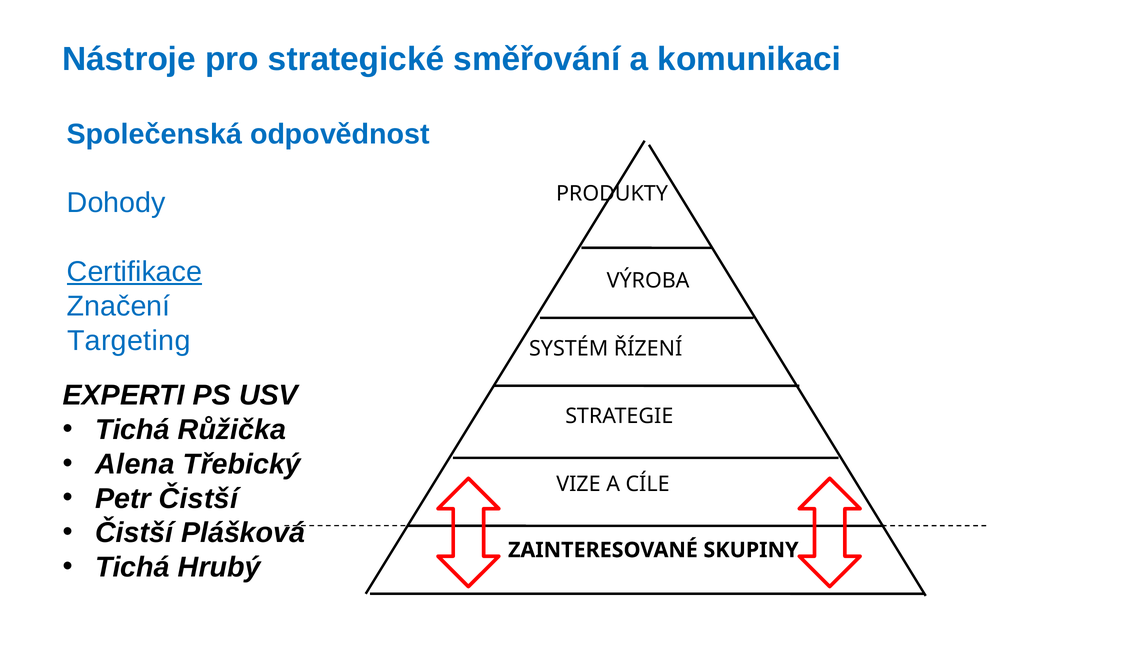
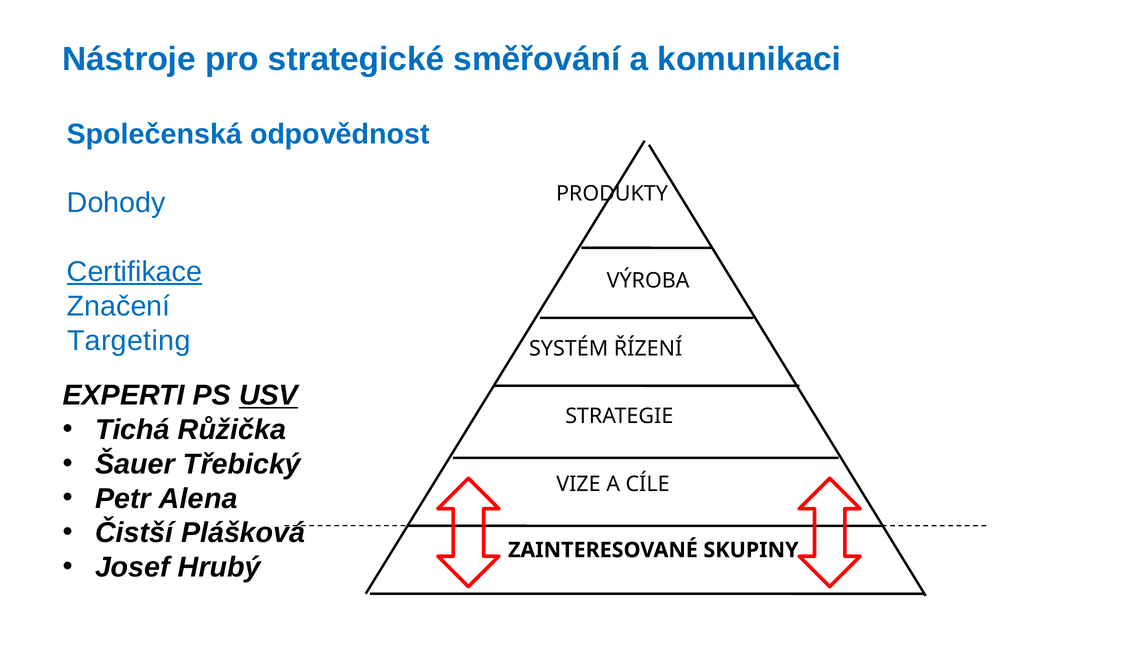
USV underline: none -> present
Alena: Alena -> Šauer
Petr Čistší: Čistší -> Alena
Tichá at (132, 568): Tichá -> Josef
